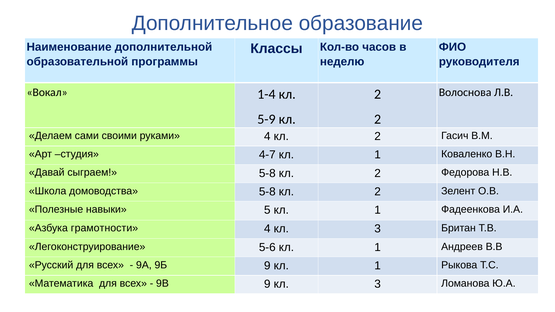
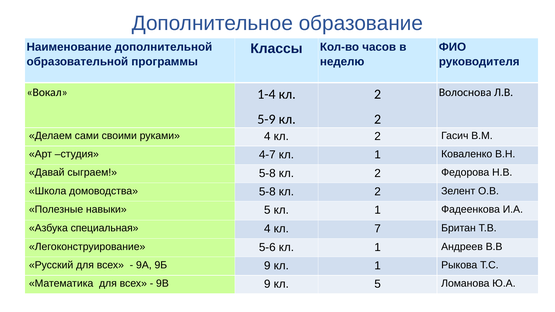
грамотности: грамотности -> специальная
4 кл 3: 3 -> 7
9 кл 3: 3 -> 5
